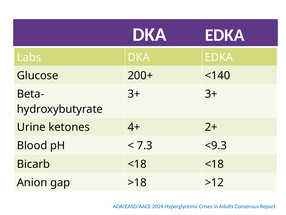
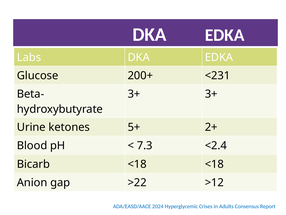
<140: <140 -> <231
4+: 4+ -> 5+
<9.3: <9.3 -> <2.4
>18: >18 -> >22
